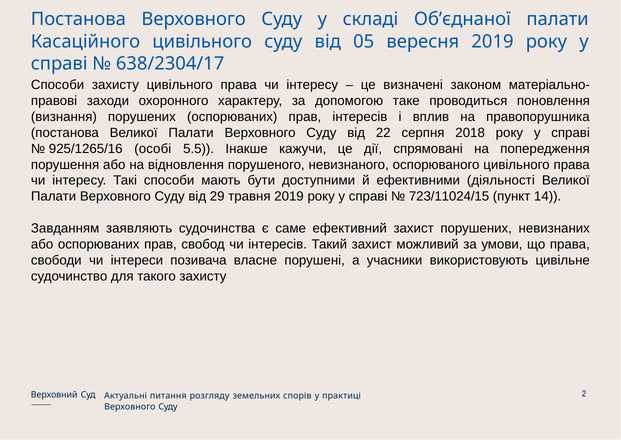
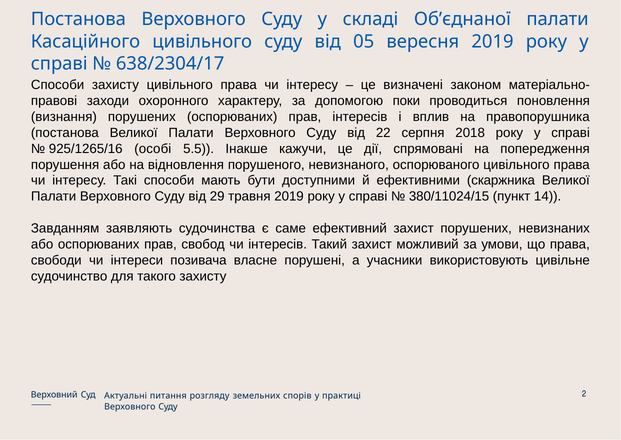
таке: таке -> поки
діяльності: діяльності -> скаржника
723/11024/15: 723/11024/15 -> 380/11024/15
